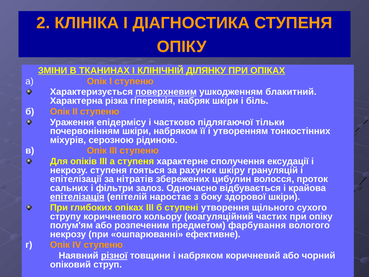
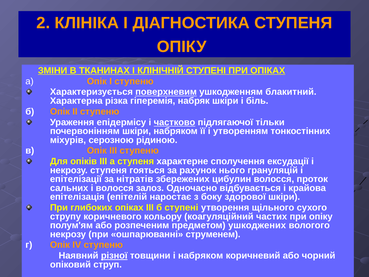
КЛІНІЧНІЙ ДІЛЯНКУ: ДІЛЯНКУ -> СТУПЕНІ
частково underline: none -> present
шкіру: шкіру -> нього
і фільтри: фільтри -> волосся
епітелізація underline: present -> none
фарбування: фарбування -> ушкоджених
ефективне: ефективне -> струменем
